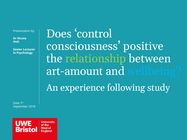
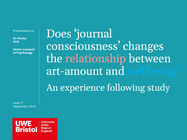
control: control -> journal
positive: positive -> changes
relationship colour: light green -> pink
